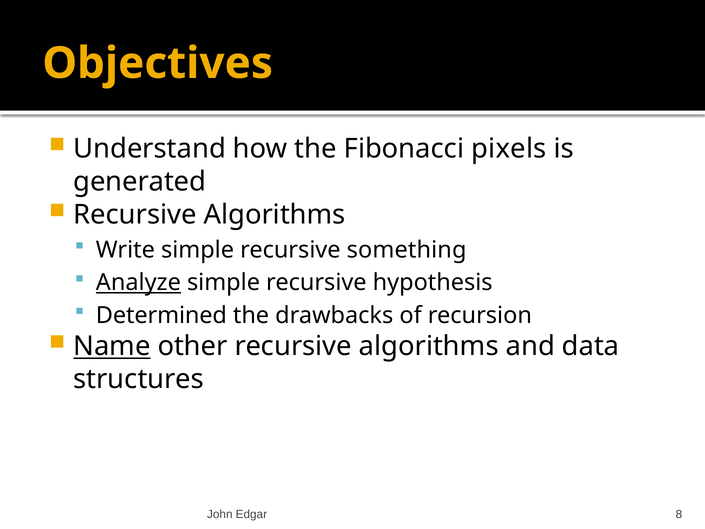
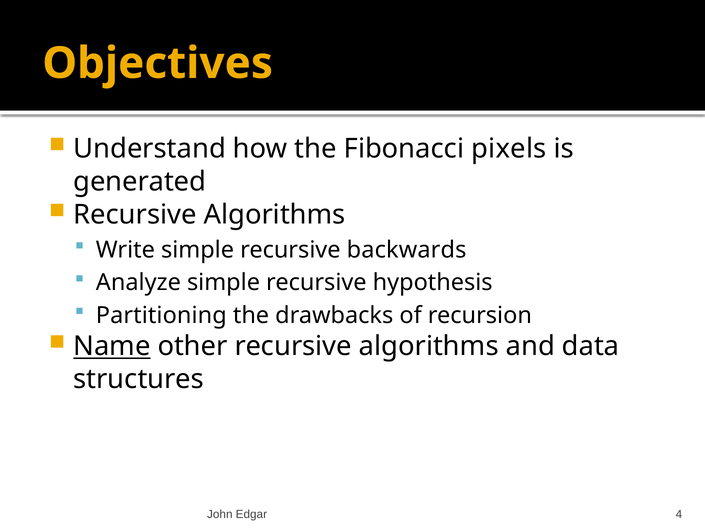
something: something -> backwards
Analyze underline: present -> none
Determined: Determined -> Partitioning
8: 8 -> 4
